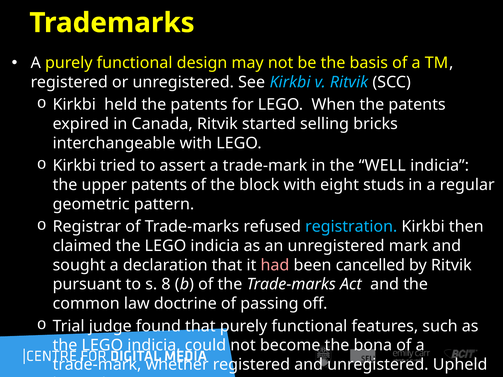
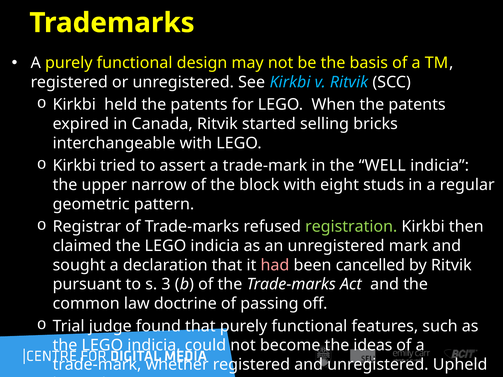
upper patents: patents -> narrow
registration colour: light blue -> light green
8: 8 -> 3
bona: bona -> ideas
